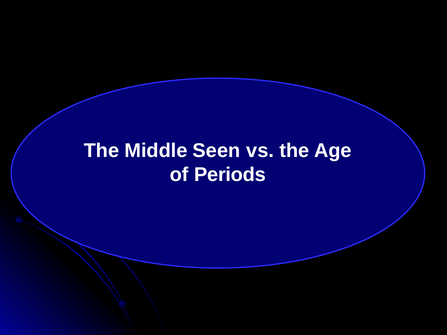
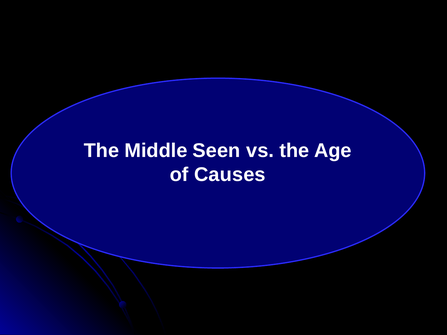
Periods: Periods -> Causes
